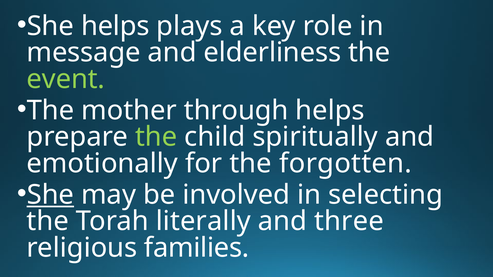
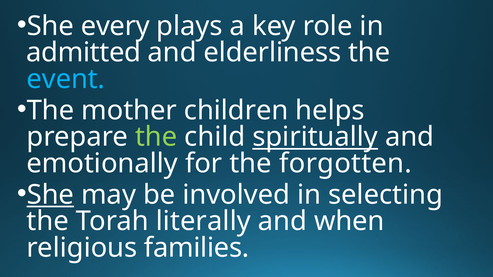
She helps: helps -> every
message: message -> admitted
event colour: light green -> light blue
through: through -> children
spiritually underline: none -> present
three: three -> when
